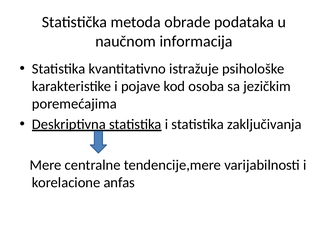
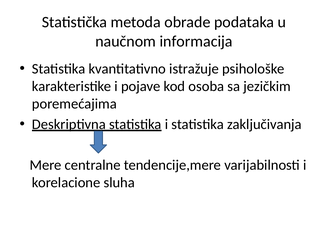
anfas: anfas -> sluha
